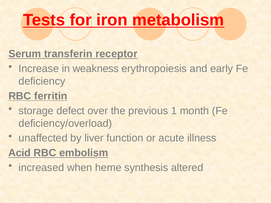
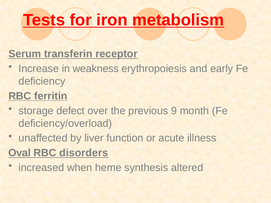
1: 1 -> 9
Acid: Acid -> Oval
embolism: embolism -> disorders
